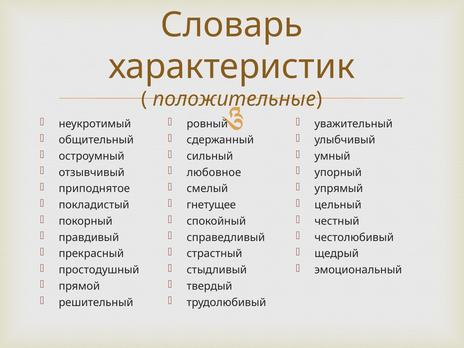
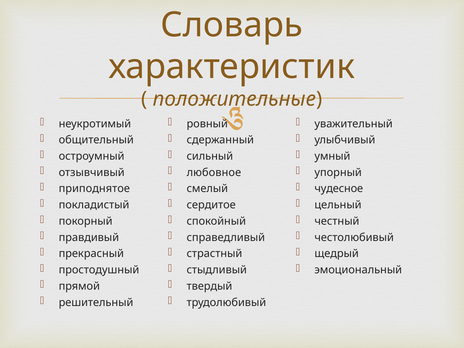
упрямый: упрямый -> чудесное
гнетущее: гнетущее -> сердитое
